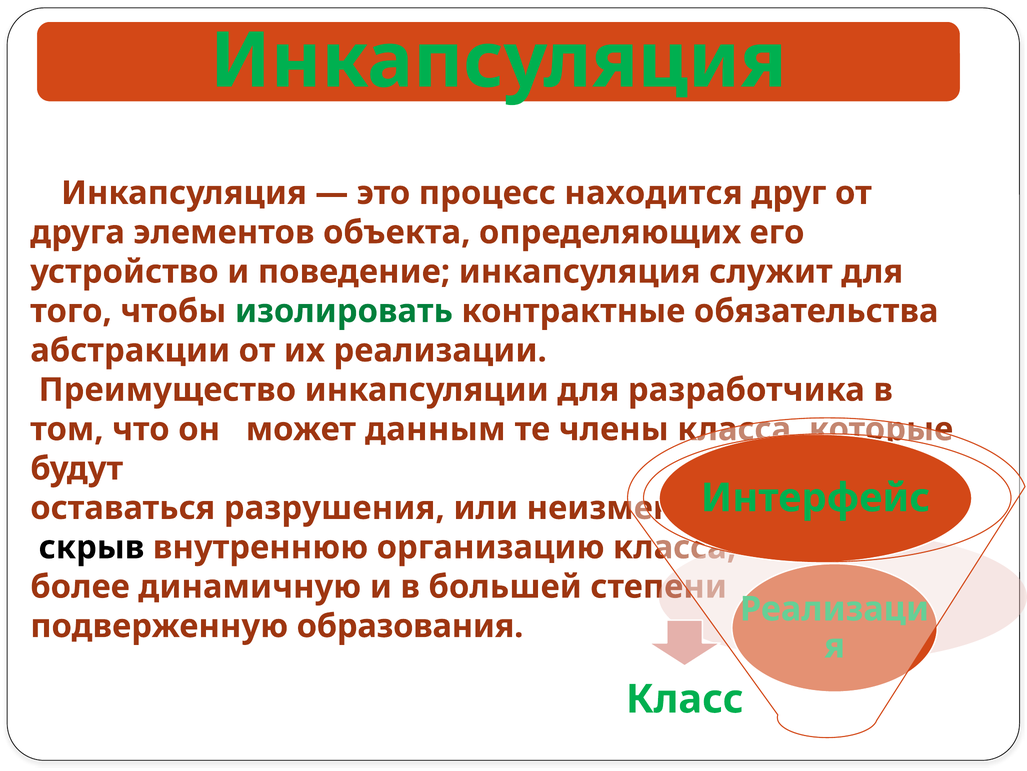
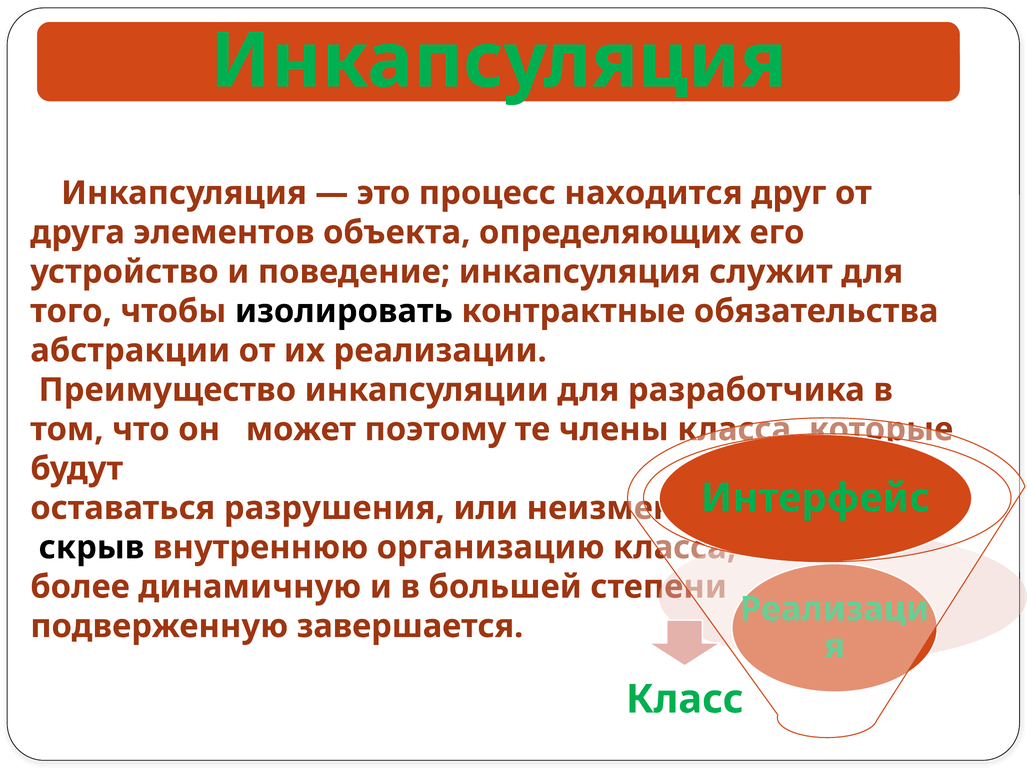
изолировать colour: green -> black
данным: данным -> поэтому
образования: образования -> завершается
